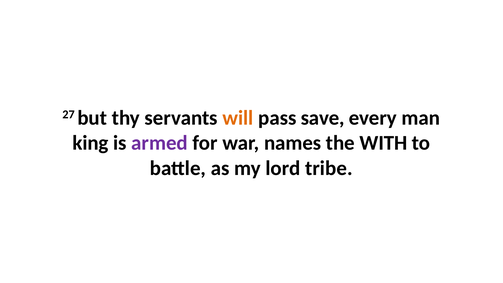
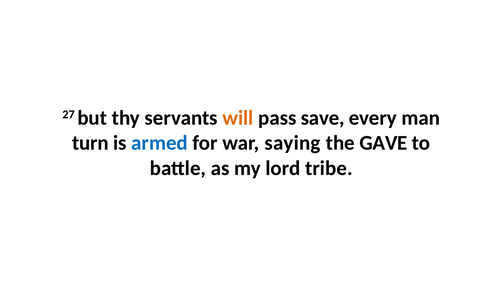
king: king -> turn
armed colour: purple -> blue
names: names -> saying
WITH: WITH -> GAVE
